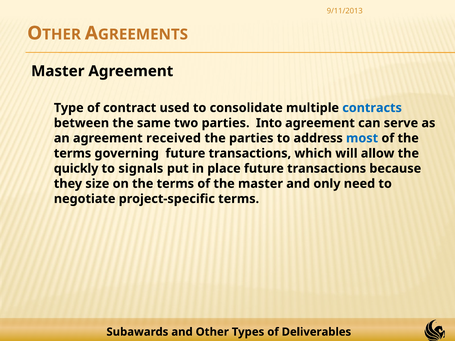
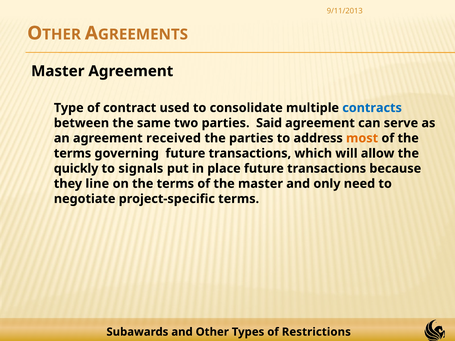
Into: Into -> Said
most colour: blue -> orange
size: size -> line
Deliverables: Deliverables -> Restrictions
